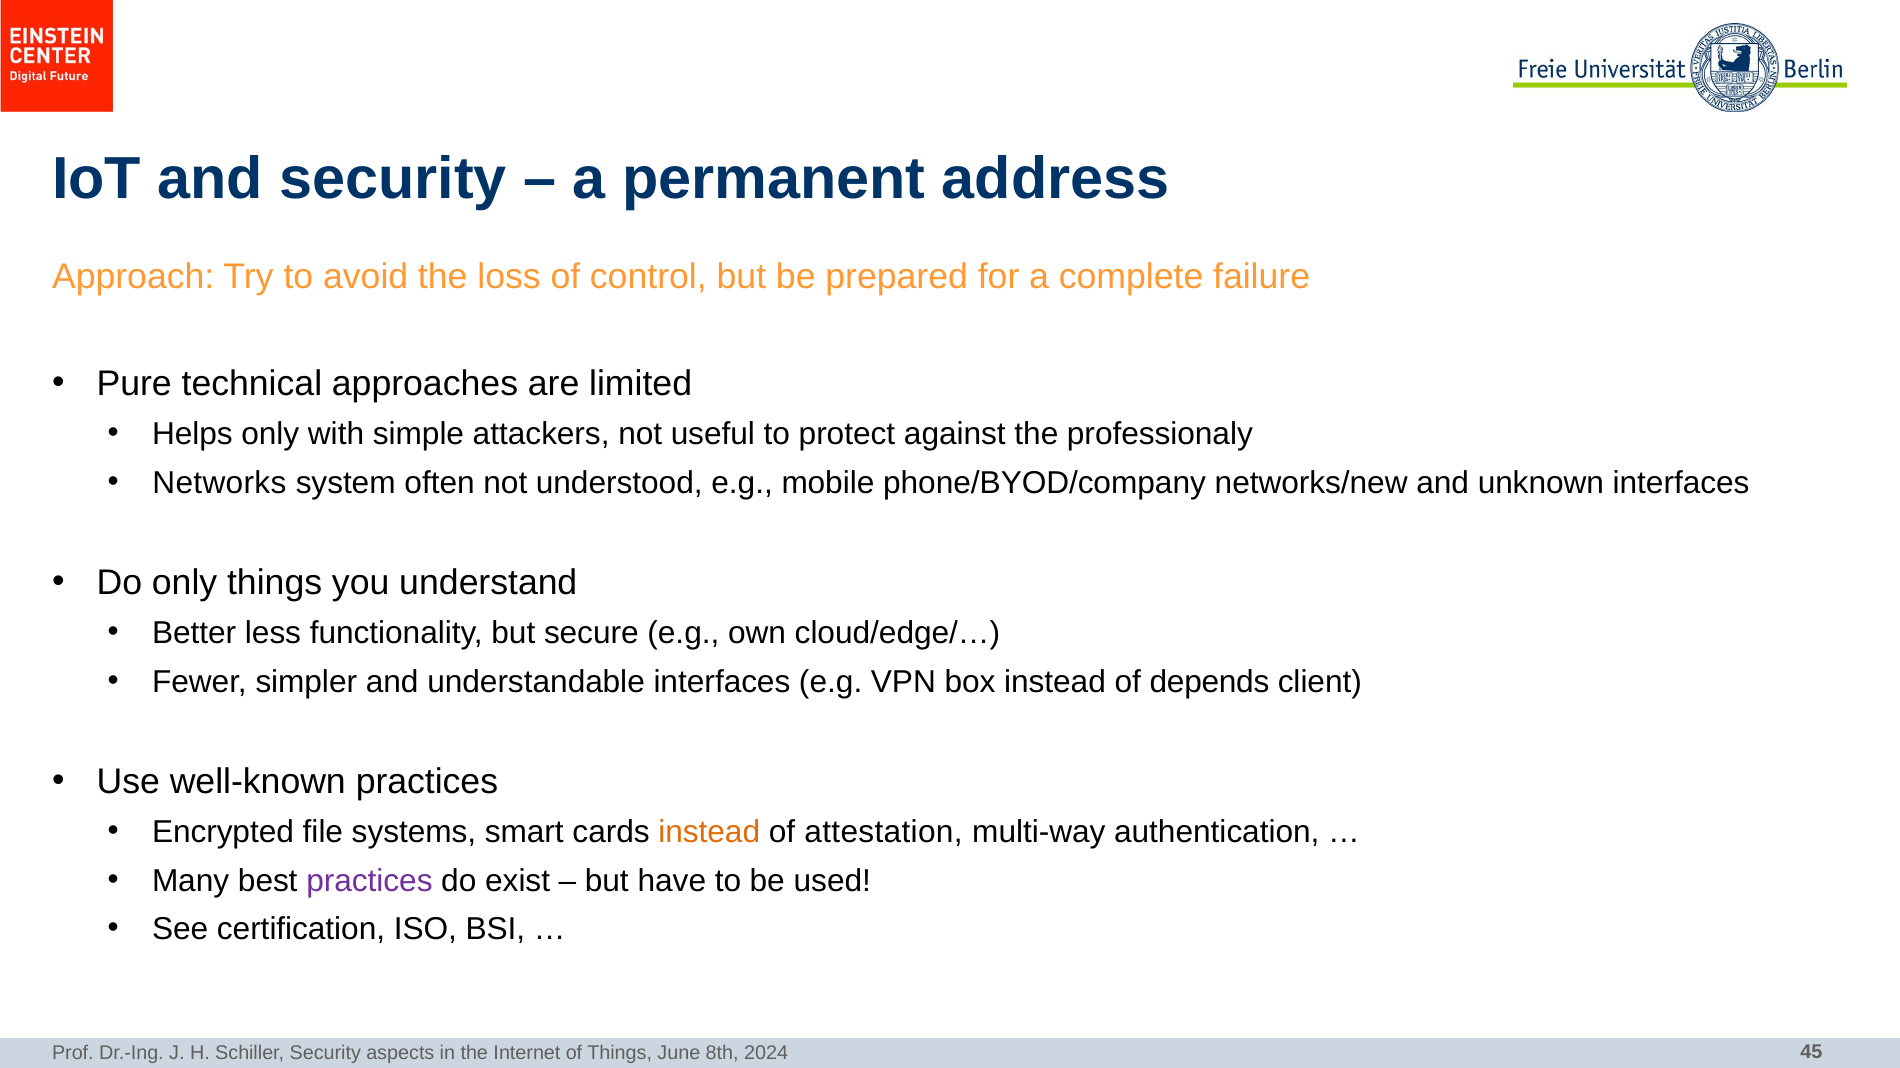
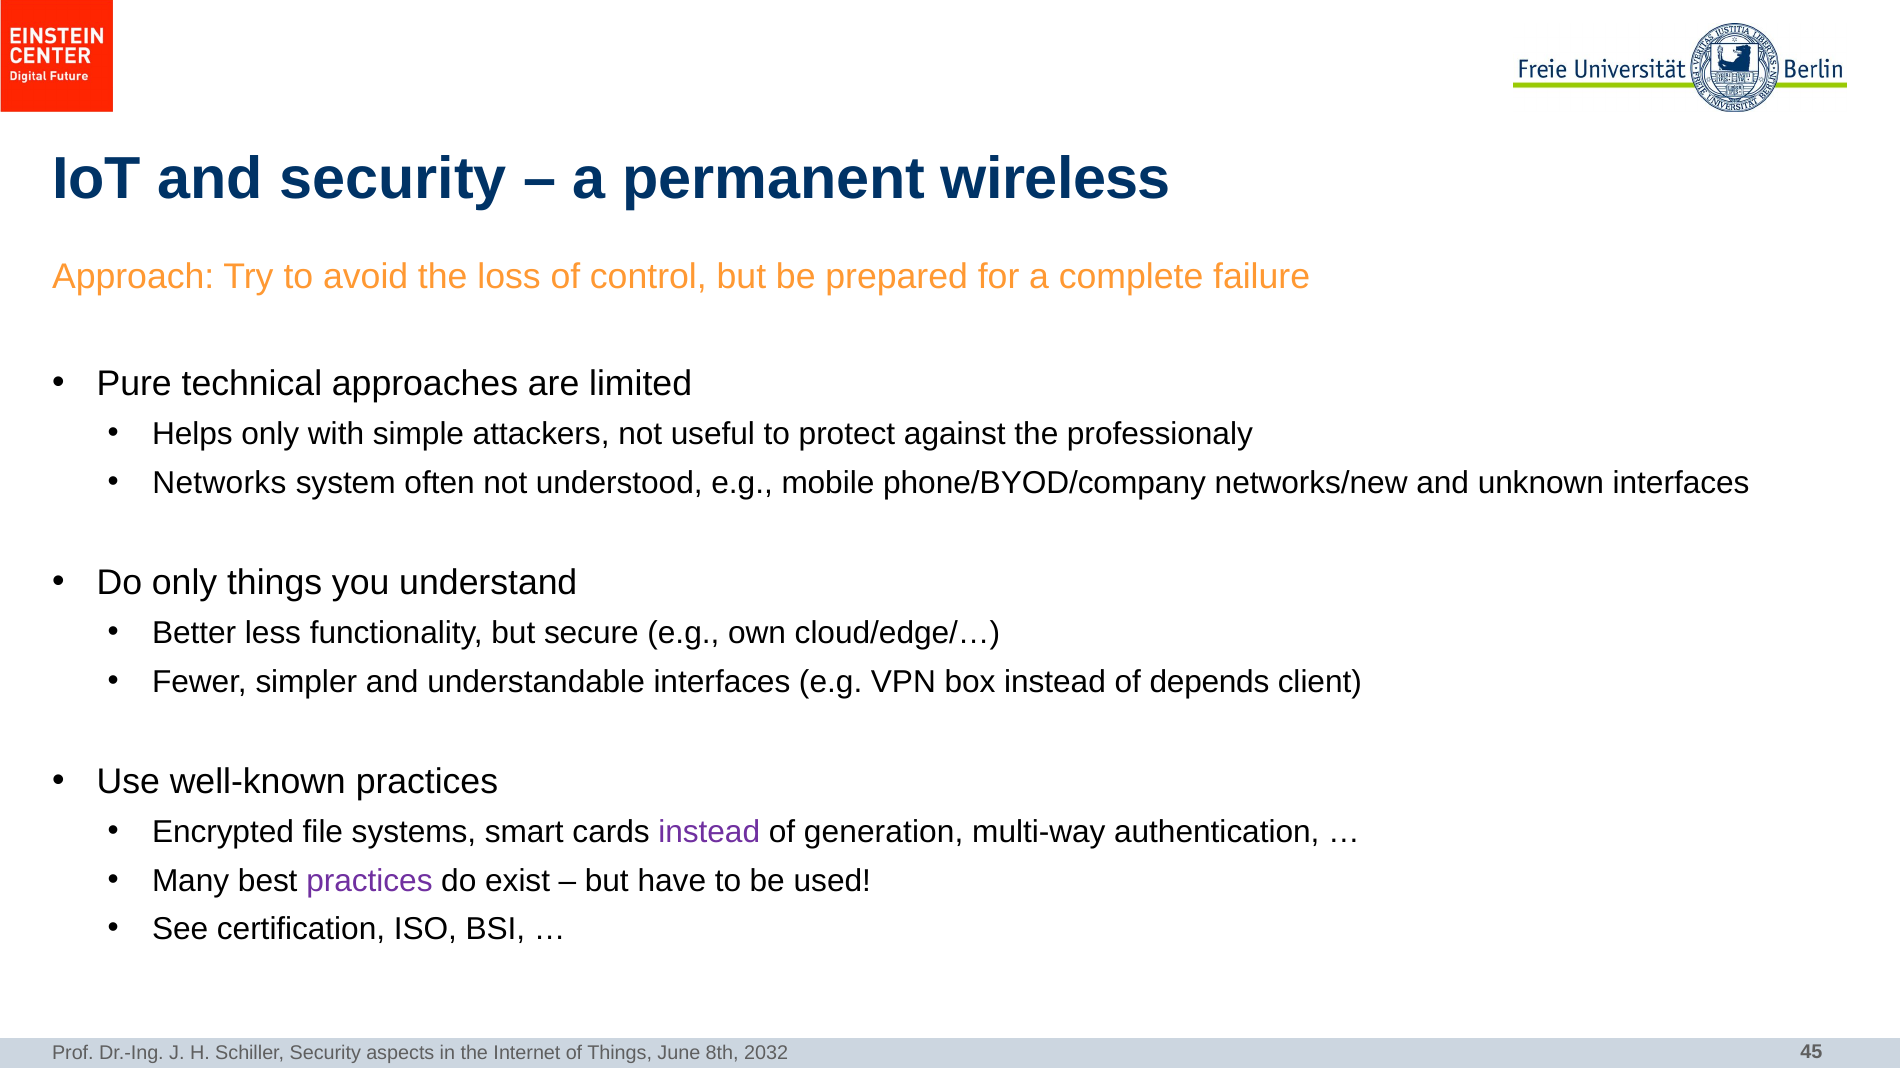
address: address -> wireless
instead at (709, 833) colour: orange -> purple
attestation: attestation -> generation
2024: 2024 -> 2032
